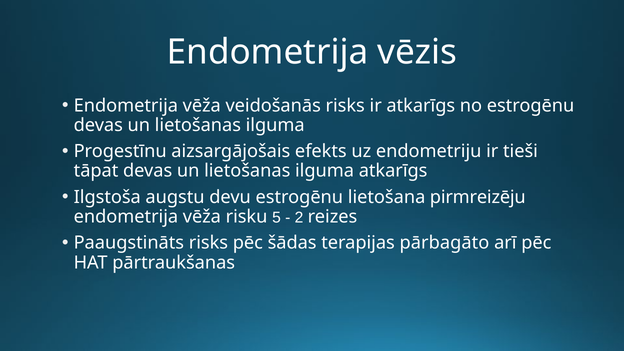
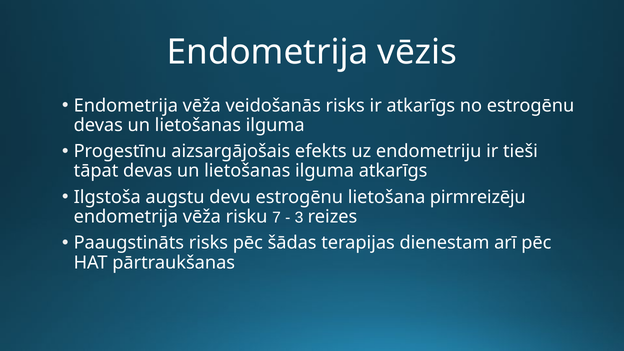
5: 5 -> 7
2: 2 -> 3
pārbagāto: pārbagāto -> dienestam
